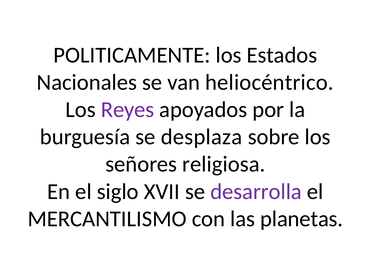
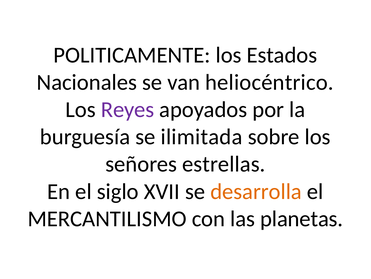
desplaza: desplaza -> ilimitada
religiosa: religiosa -> estrellas
desarrolla colour: purple -> orange
